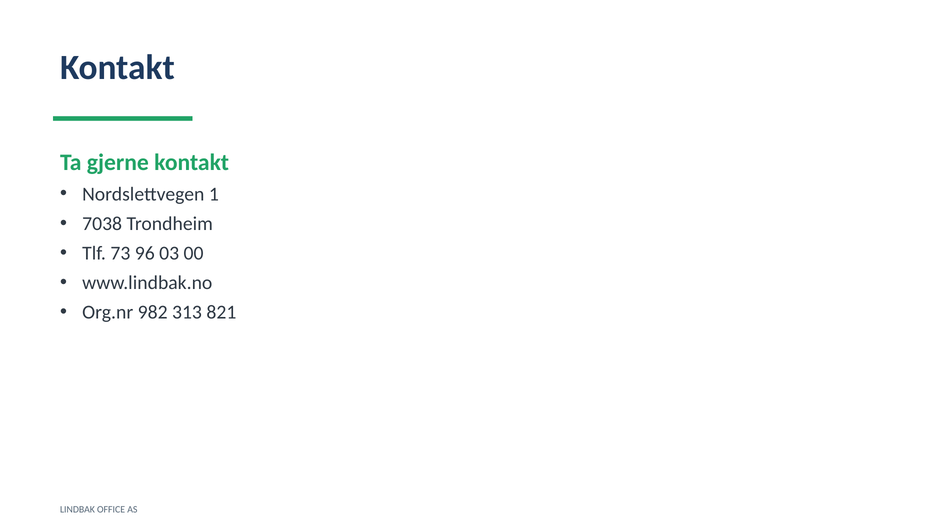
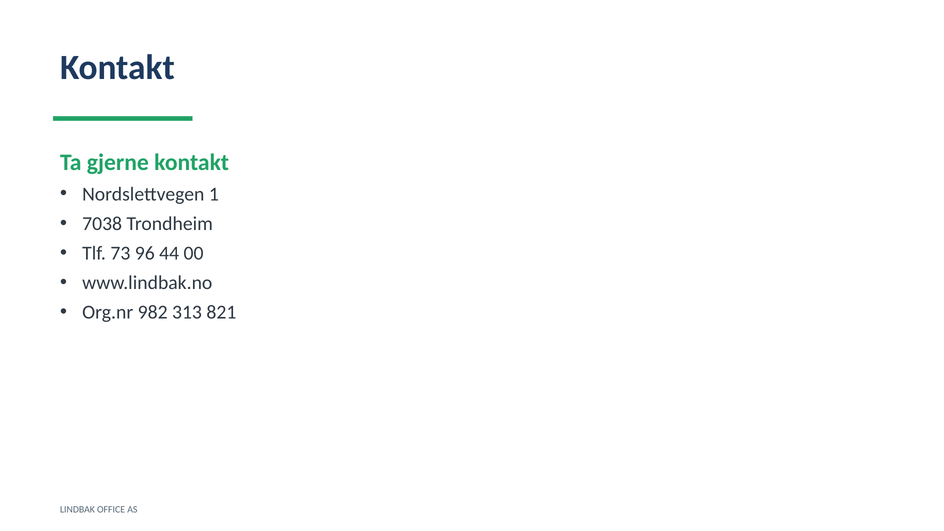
03: 03 -> 44
